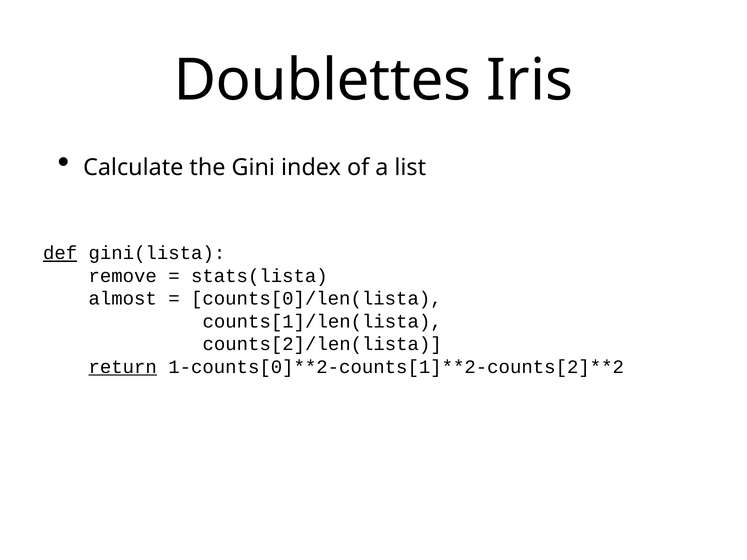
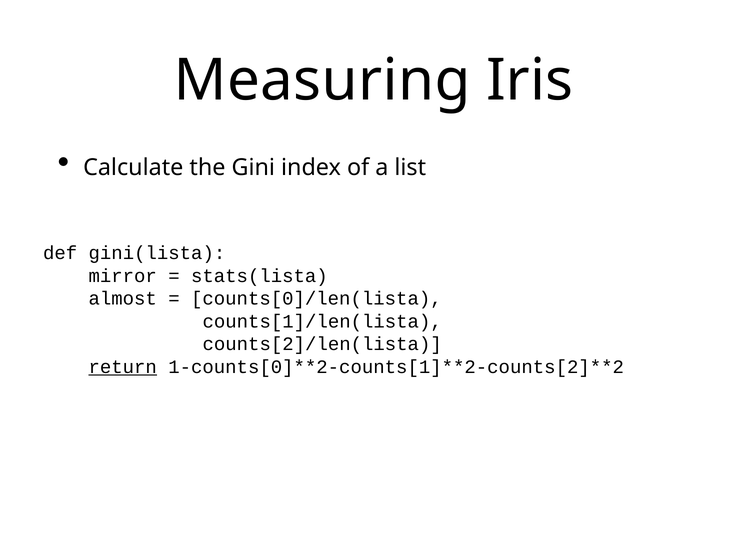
Doublettes: Doublettes -> Measuring
def underline: present -> none
remove: remove -> mirror
